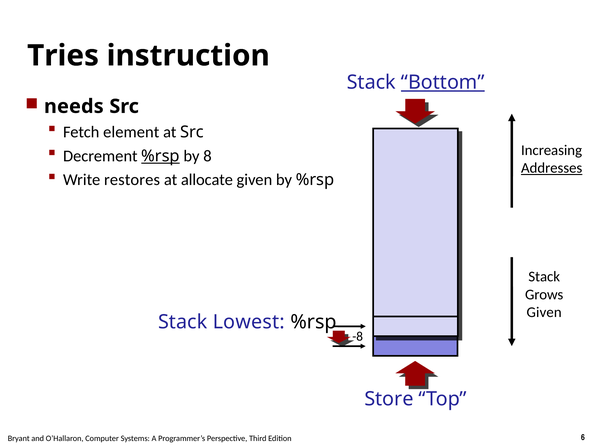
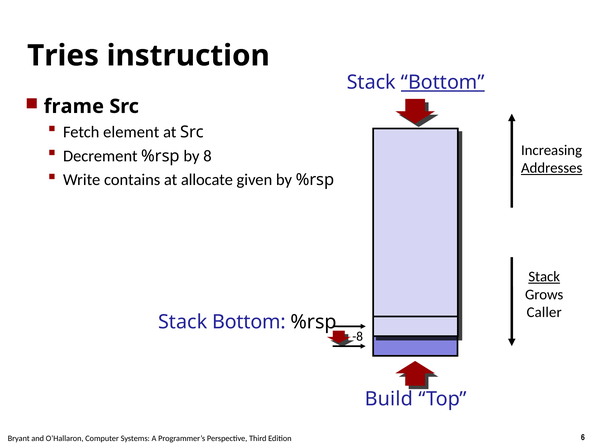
needs: needs -> frame
%rsp at (160, 156) underline: present -> none
restores: restores -> contains
Stack at (544, 277) underline: none -> present
Given at (544, 312): Given -> Caller
Lowest at (249, 322): Lowest -> Bottom
Store: Store -> Build
